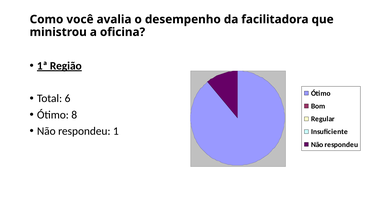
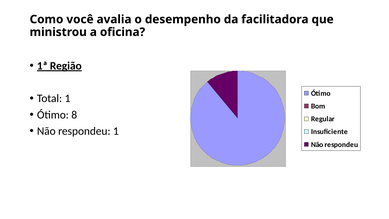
Total 6: 6 -> 1
